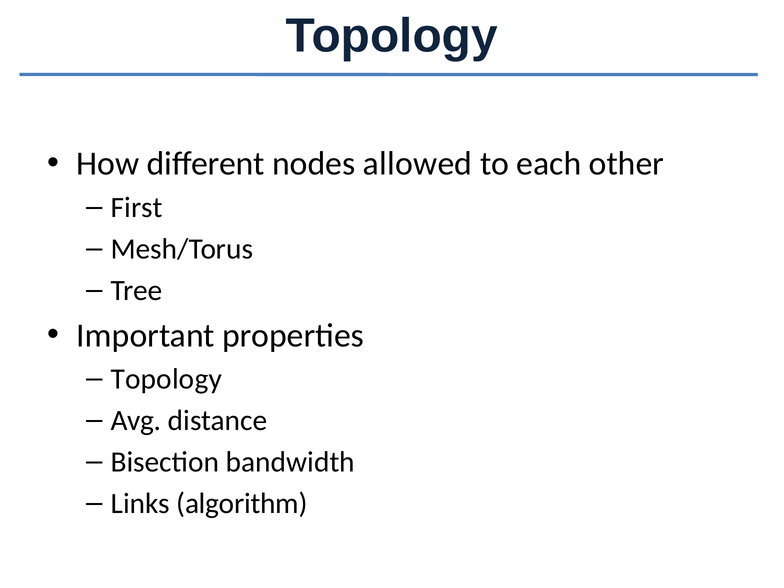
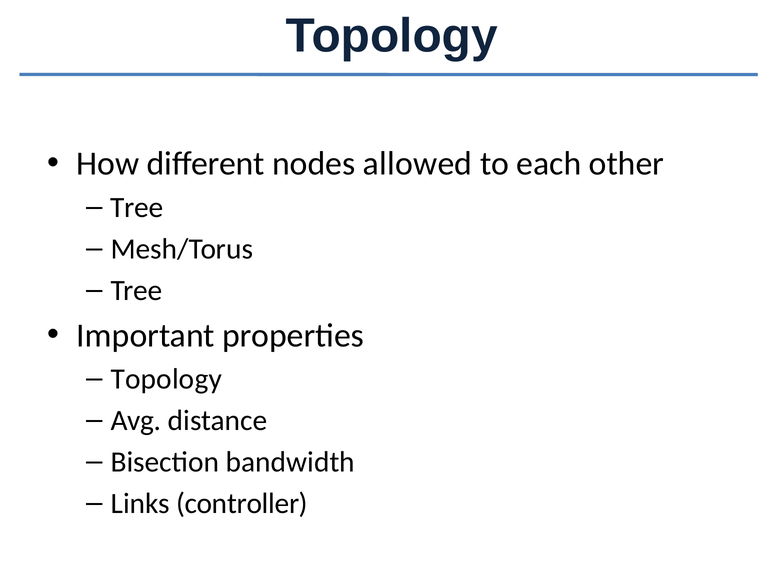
First at (137, 207): First -> Tree
algorithm: algorithm -> controller
